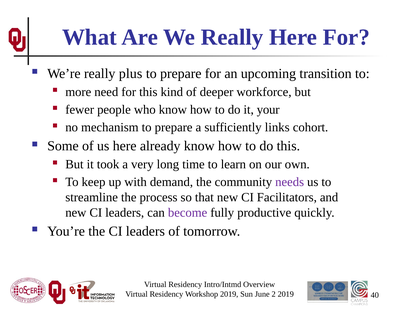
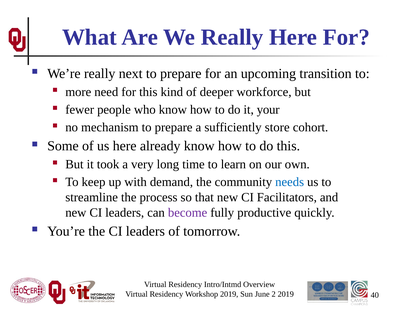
plus: plus -> next
links: links -> store
needs colour: purple -> blue
